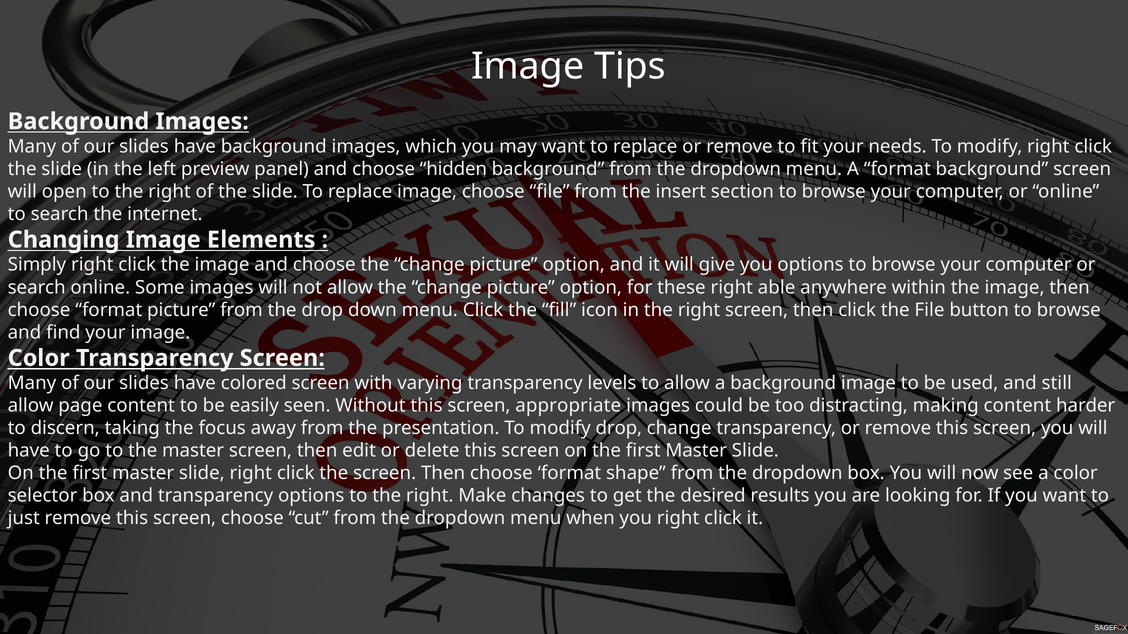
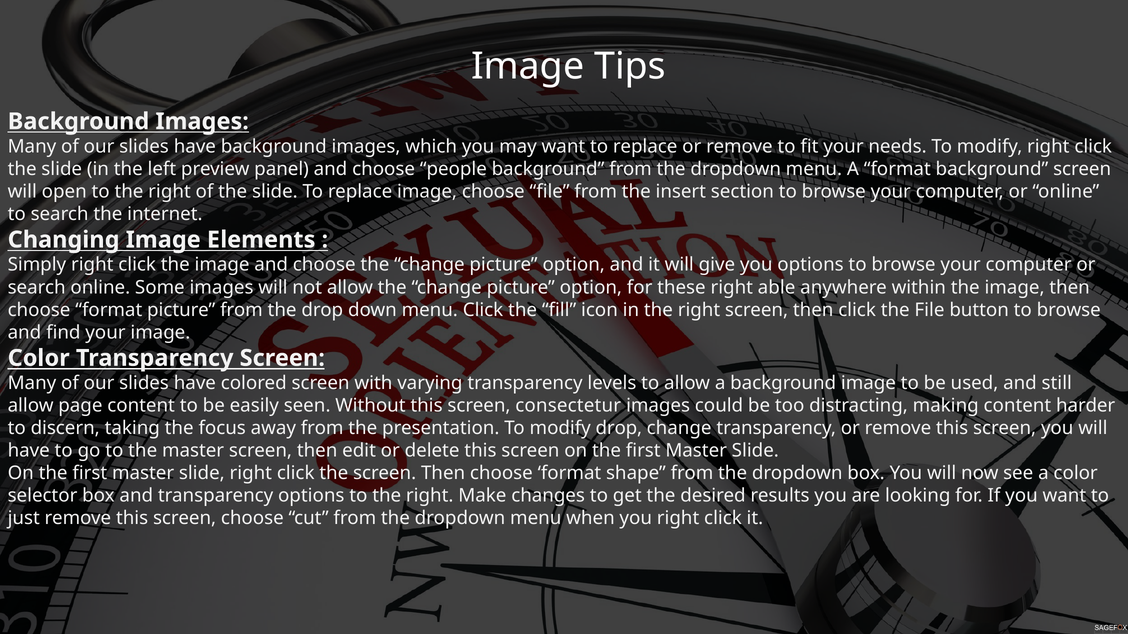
hidden: hidden -> people
appropriate: appropriate -> consectetur
